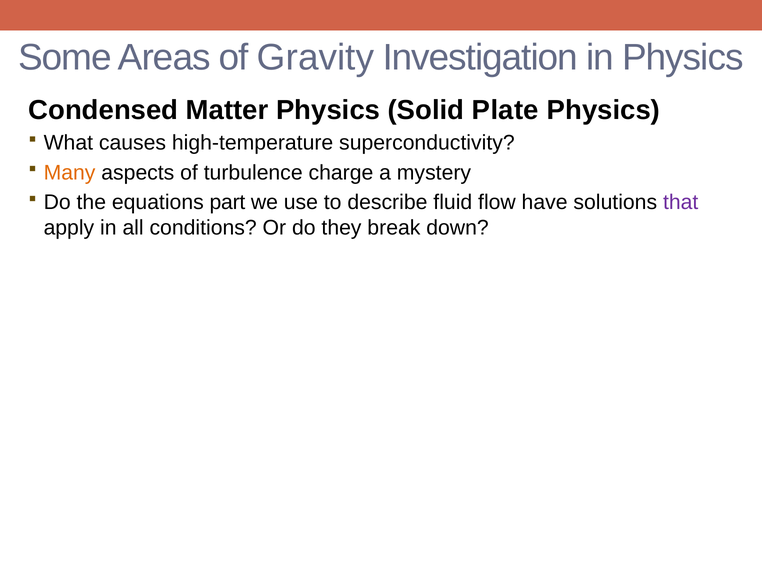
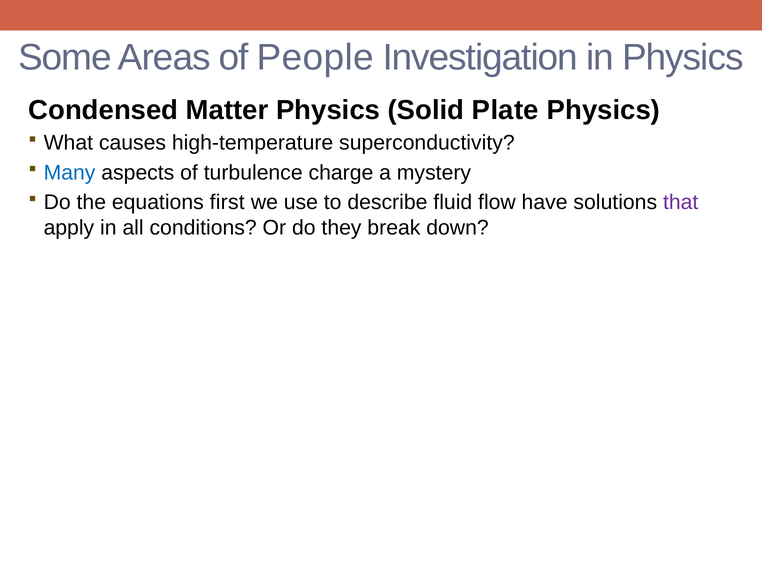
Gravity: Gravity -> People
Many colour: orange -> blue
part: part -> first
